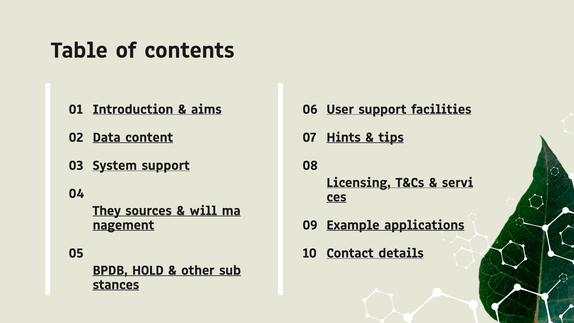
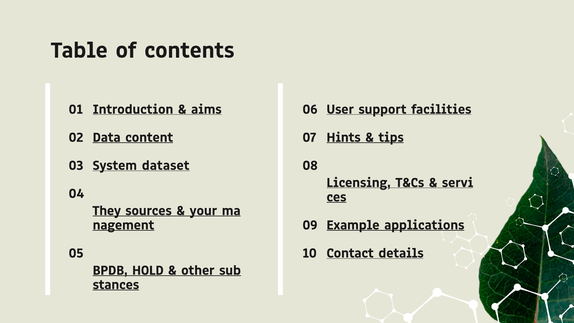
System support: support -> dataset
will: will -> your
